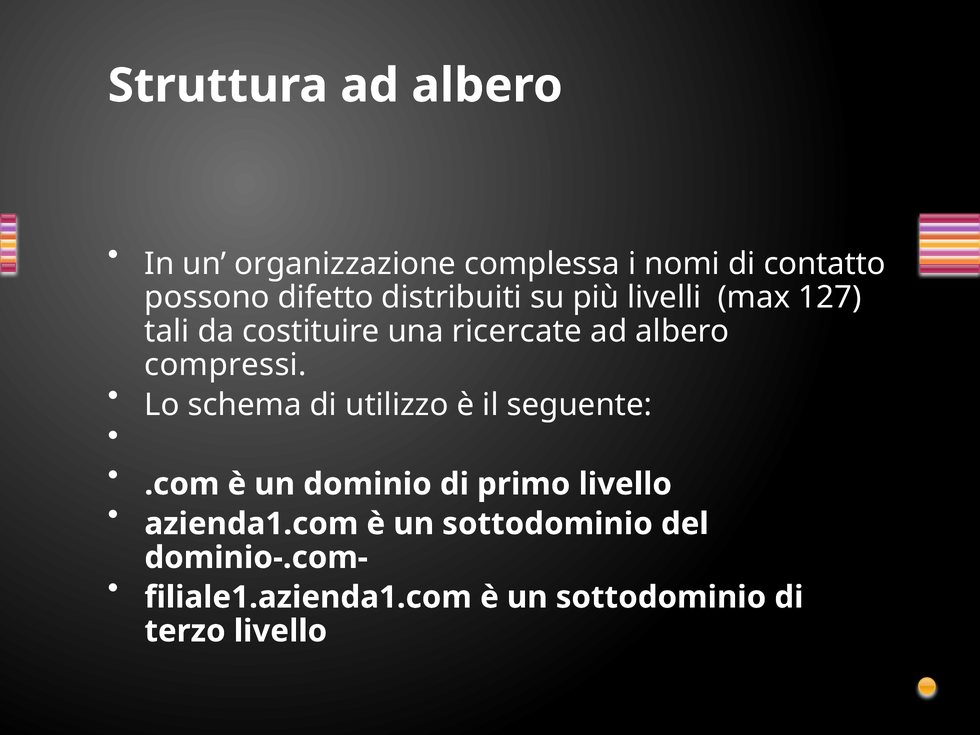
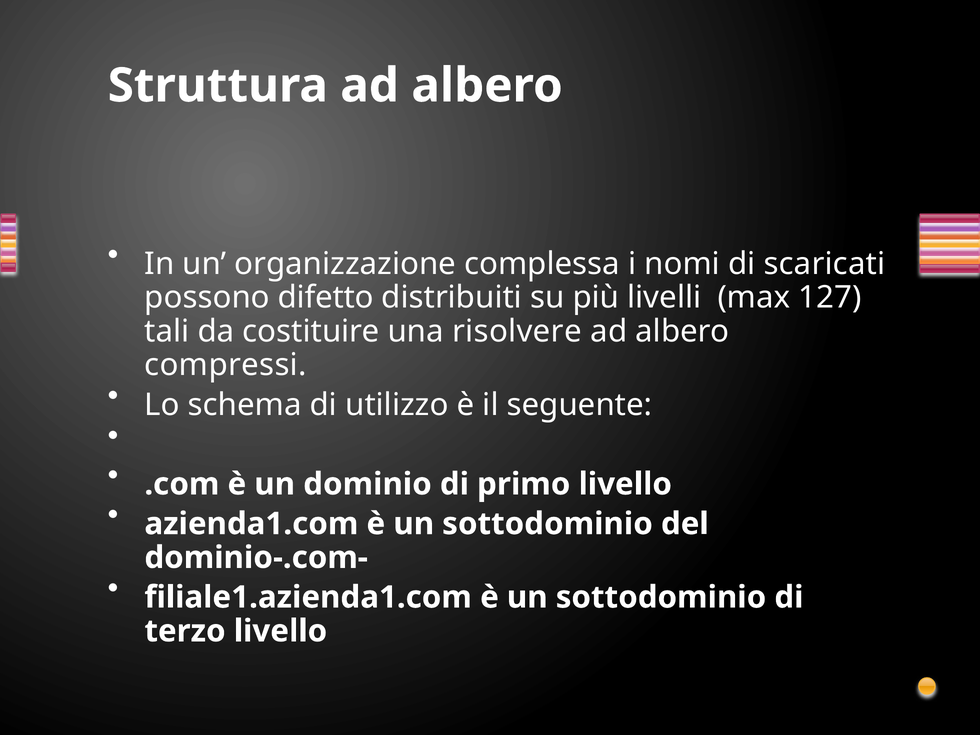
contatto: contatto -> scaricati
ricercate: ricercate -> risolvere
